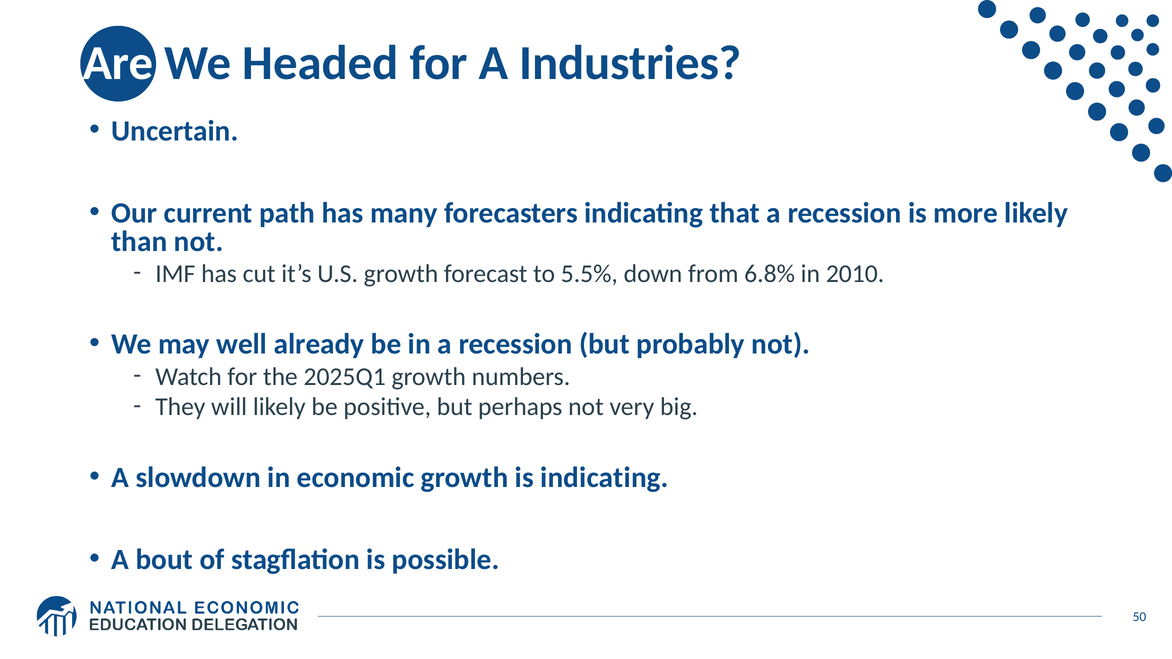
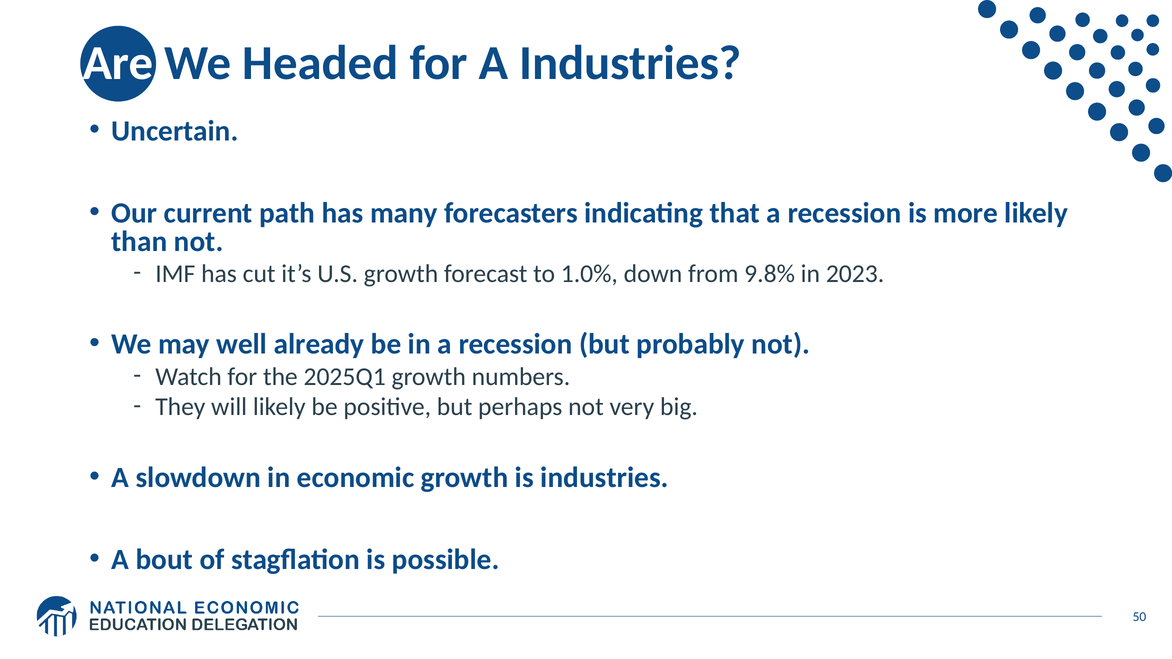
5.5%: 5.5% -> 1.0%
6.8%: 6.8% -> 9.8%
2010: 2010 -> 2023
is indicating: indicating -> industries
